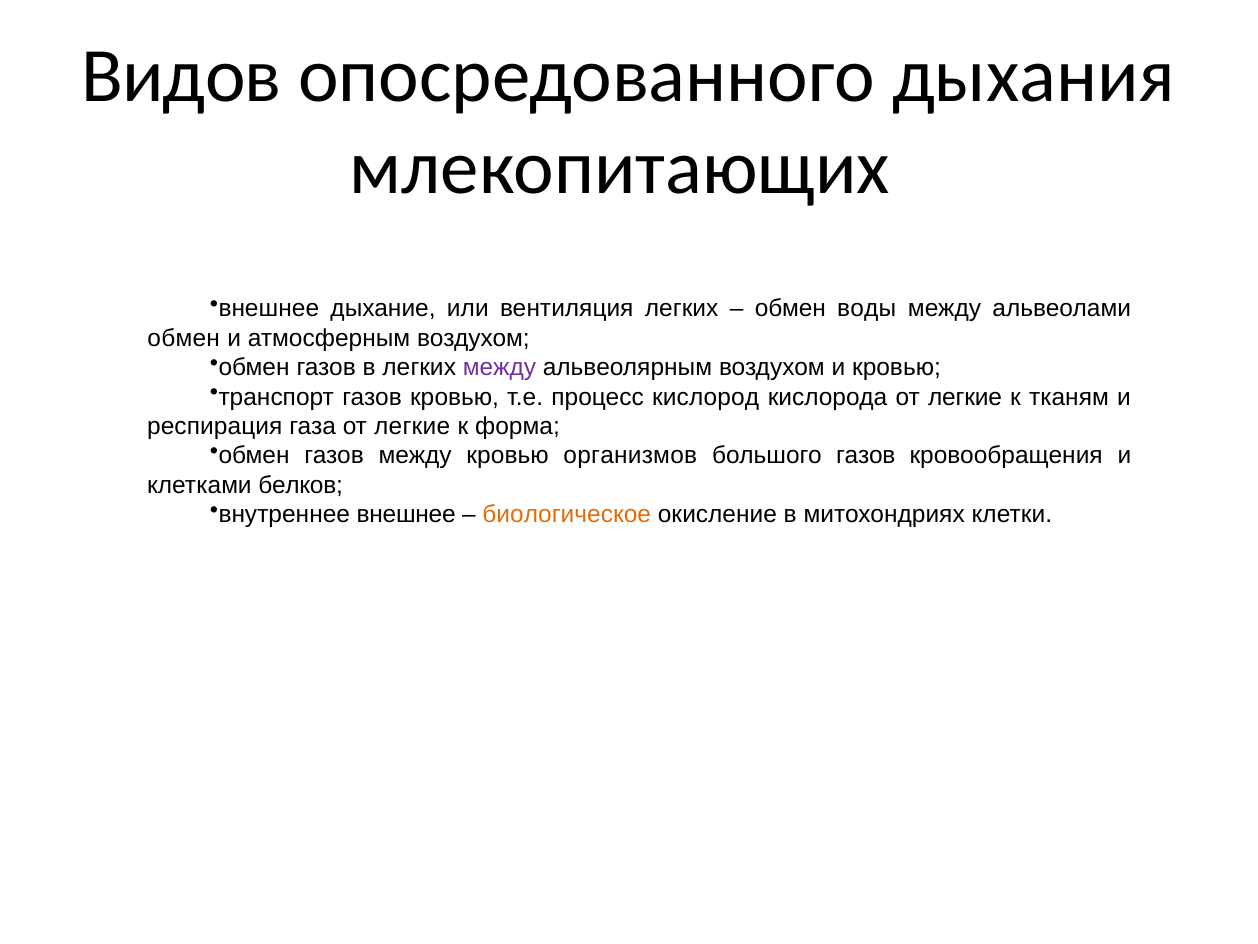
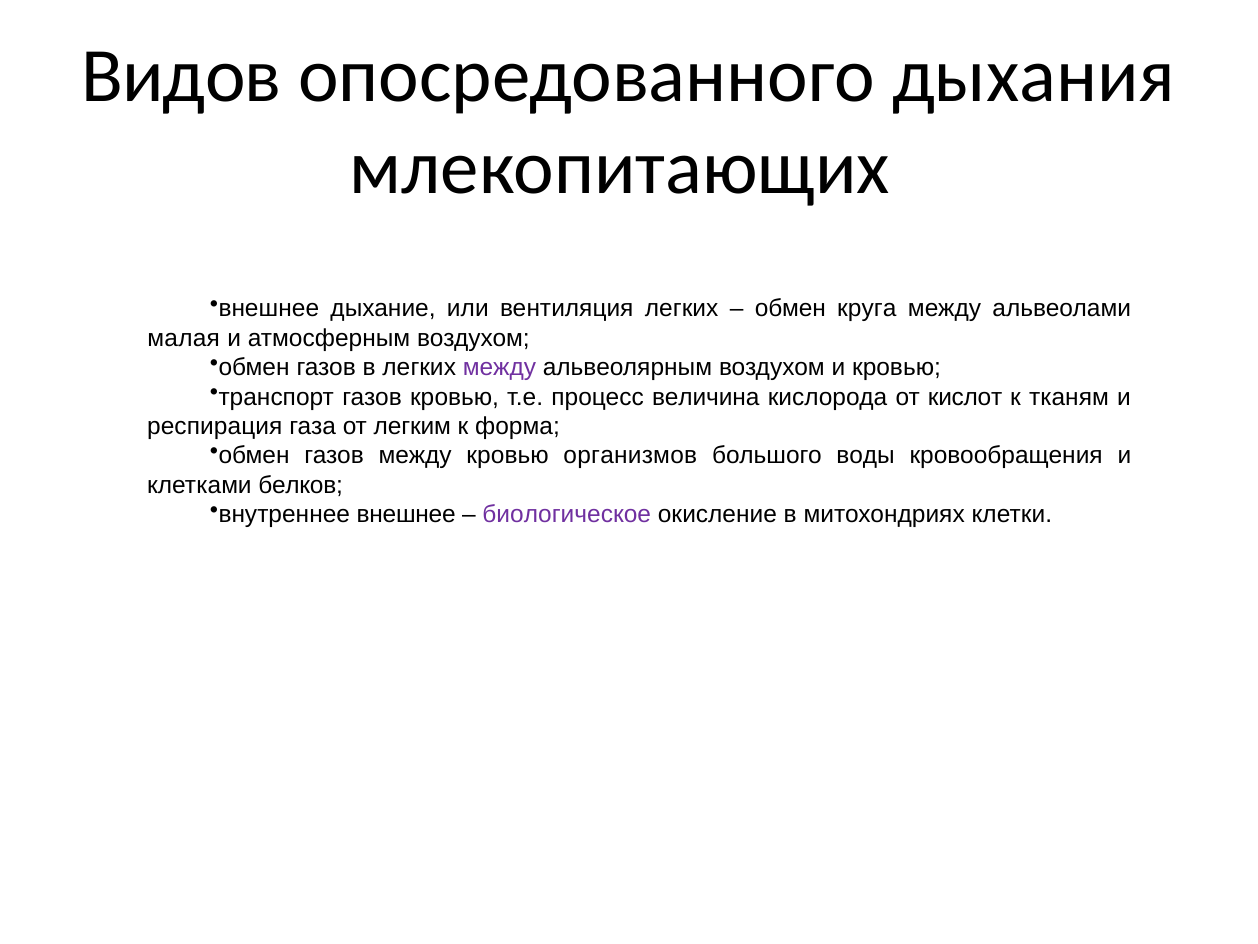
воды: воды -> круга
обмен at (184, 338): обмен -> малая
кислород: кислород -> величина
кислорода от легкие: легкие -> кислот
газа от легкие: легкие -> легким
большого газов: газов -> воды
биологическое colour: orange -> purple
